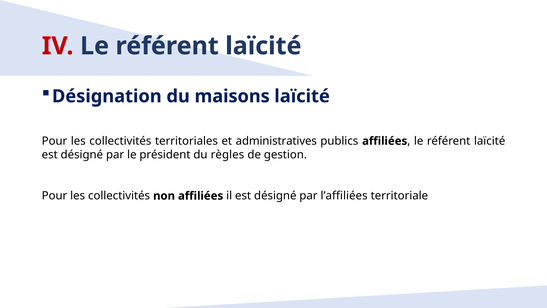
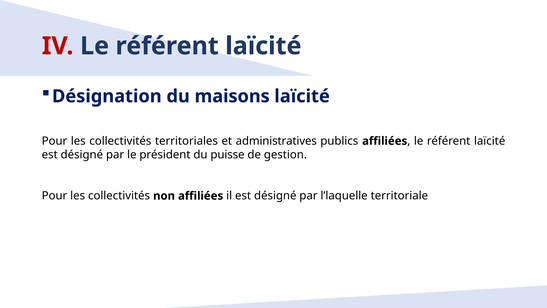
règles: règles -> puisse
l’affiliées: l’affiliées -> l’laquelle
